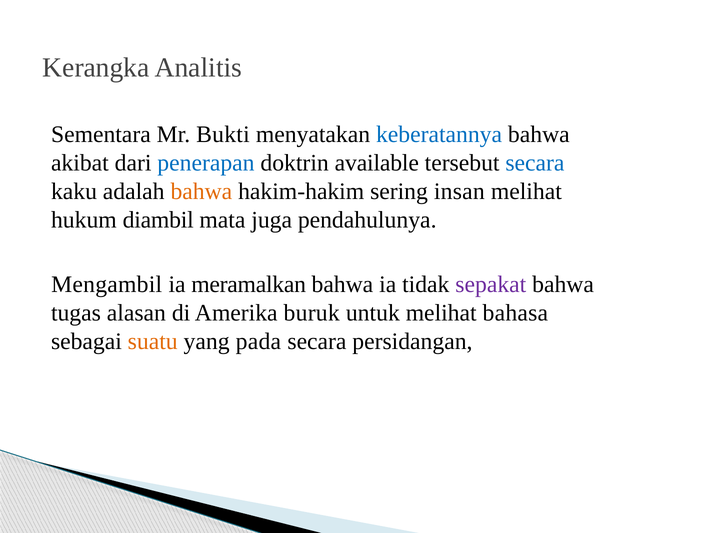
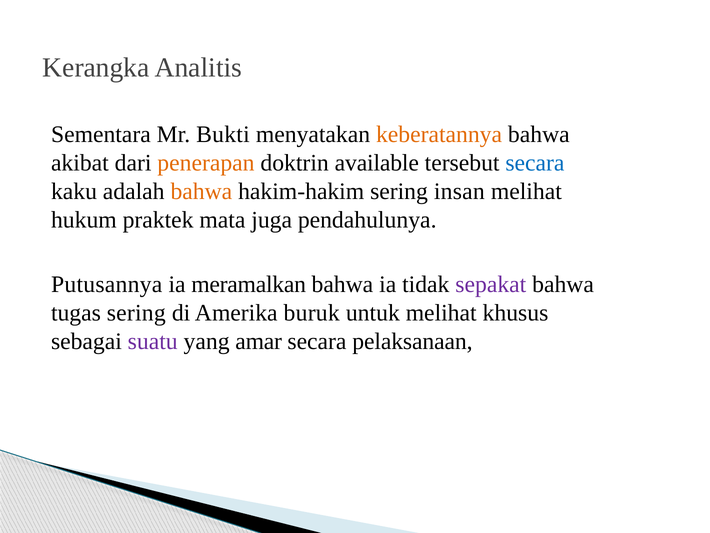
keberatannya colour: blue -> orange
penerapan colour: blue -> orange
diambil: diambil -> praktek
Mengambil: Mengambil -> Putusannya
tugas alasan: alasan -> sering
bahasa: bahasa -> khusus
suatu colour: orange -> purple
pada: pada -> amar
persidangan: persidangan -> pelaksanaan
